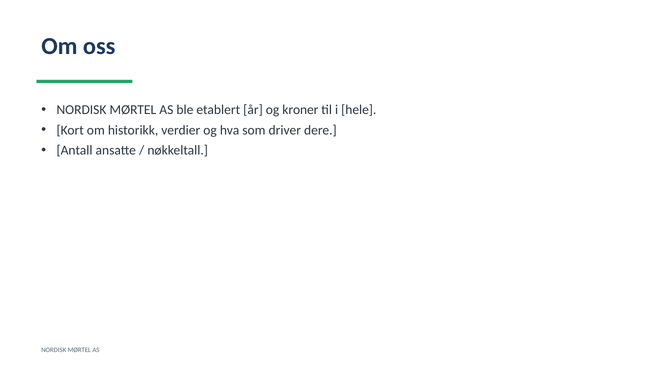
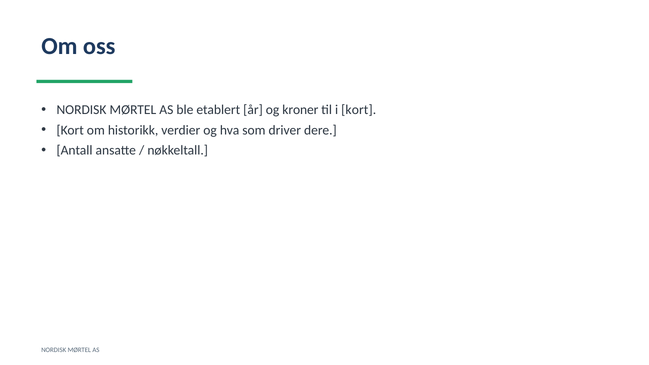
i hele: hele -> kort
